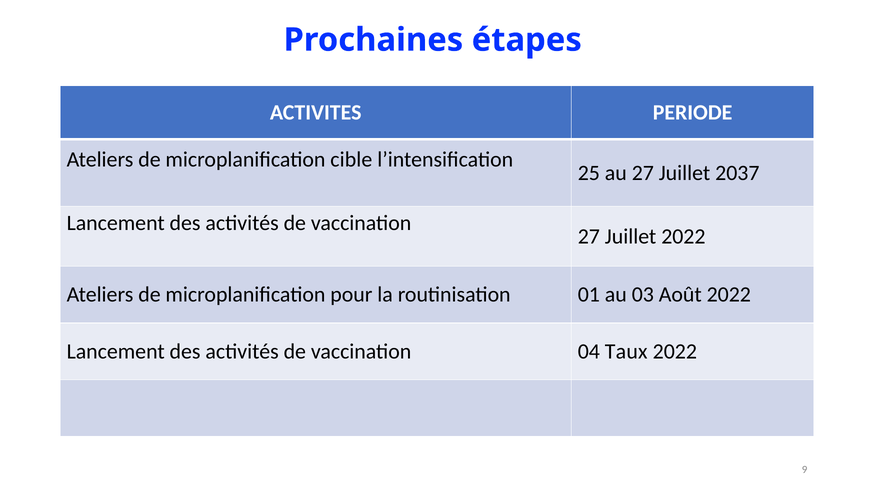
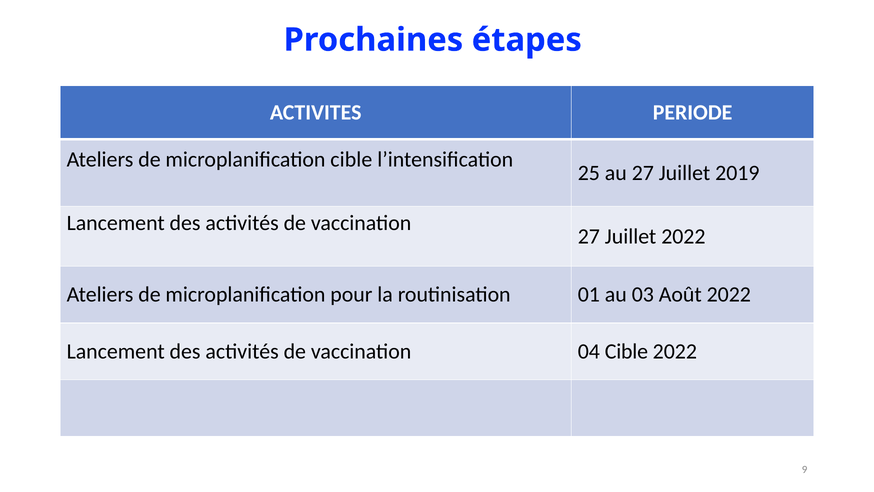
2037: 2037 -> 2019
04 Taux: Taux -> Cible
